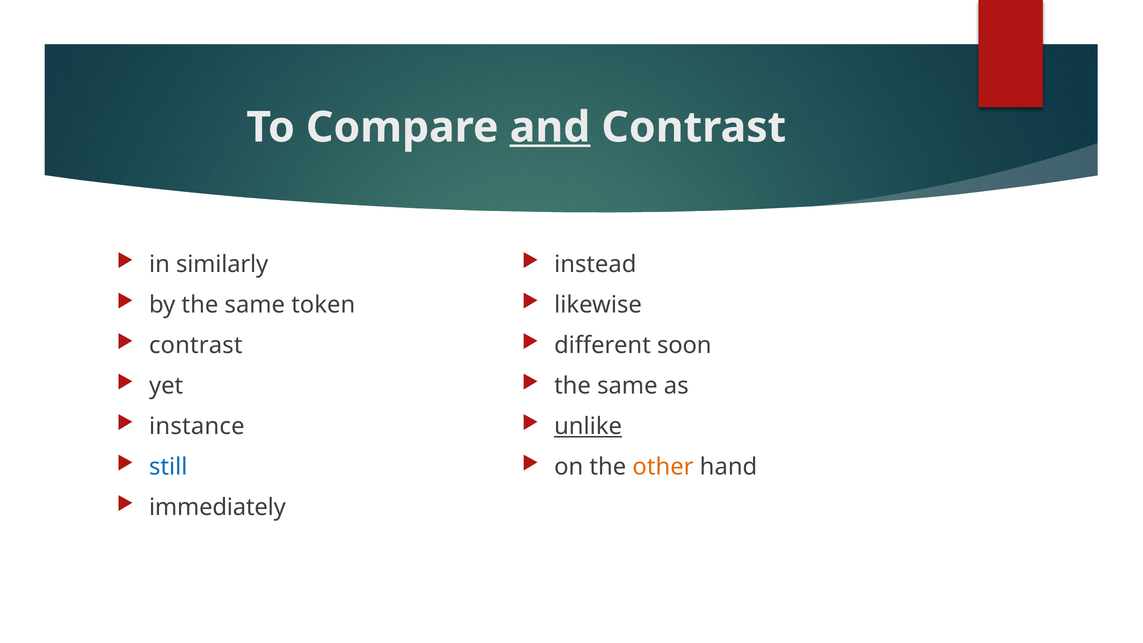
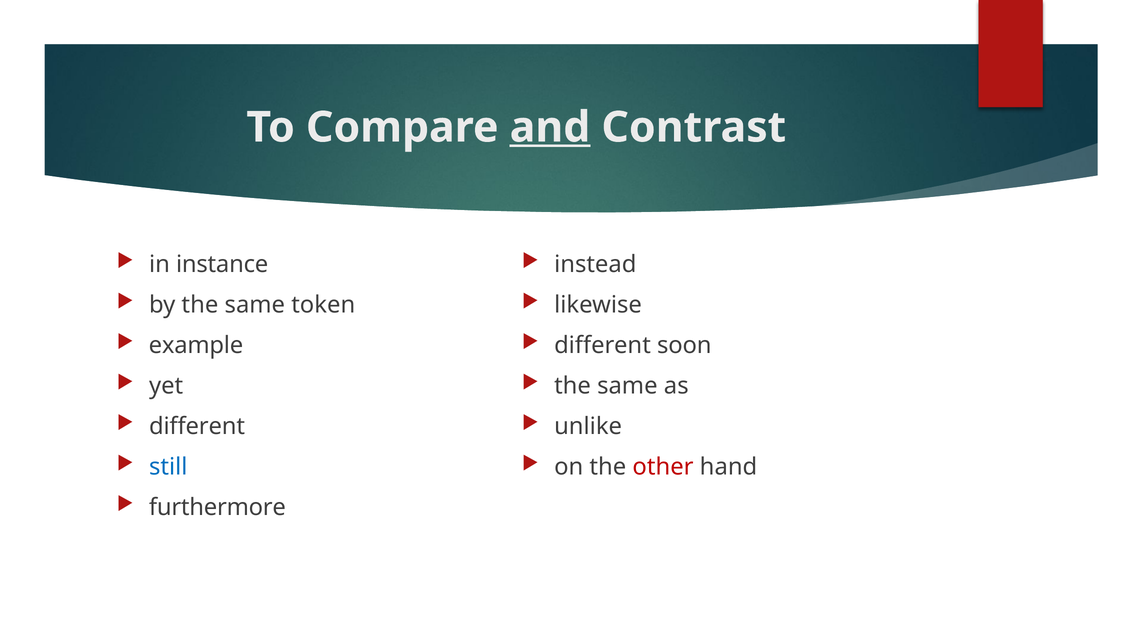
similarly: similarly -> instance
contrast at (196, 345): contrast -> example
instance at (197, 426): instance -> different
unlike underline: present -> none
other colour: orange -> red
immediately: immediately -> furthermore
